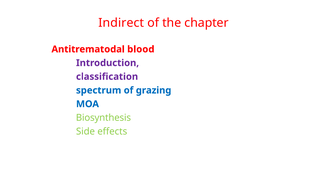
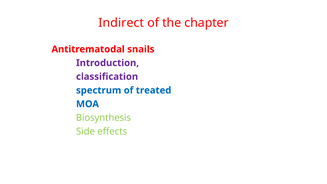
blood: blood -> snails
grazing: grazing -> treated
